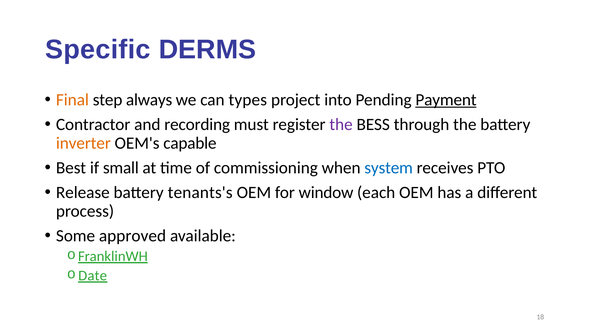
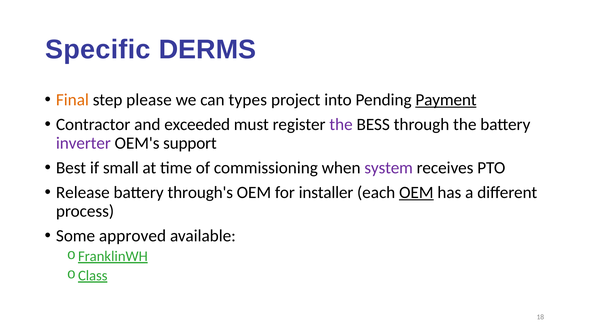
always: always -> please
recording: recording -> exceeded
inverter colour: orange -> purple
capable: capable -> support
system colour: blue -> purple
tenants's: tenants's -> through's
window: window -> installer
OEM at (416, 192) underline: none -> present
Date: Date -> Class
